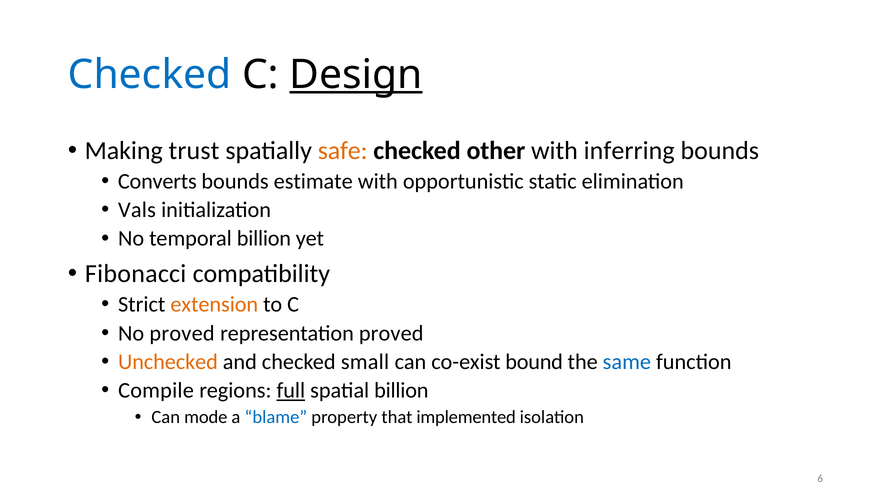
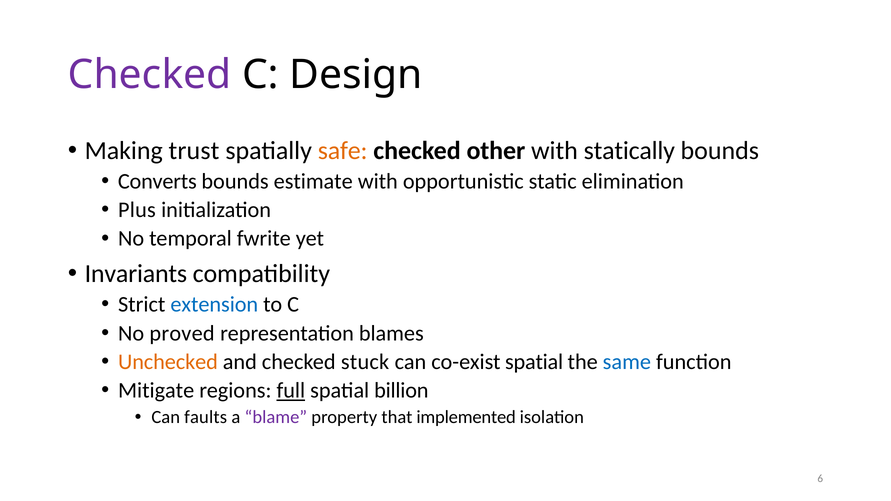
Checked at (150, 75) colour: blue -> purple
Design underline: present -> none
inferring: inferring -> statically
Vals: Vals -> Plus
temporal billion: billion -> fwrite
Fibonacci: Fibonacci -> Invariants
extension colour: orange -> blue
representation proved: proved -> blames
small: small -> stuck
co-exist bound: bound -> spatial
Compile: Compile -> Mitigate
mode: mode -> faults
blame colour: blue -> purple
